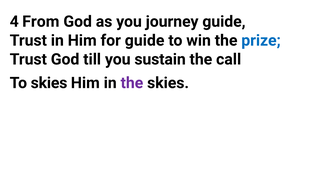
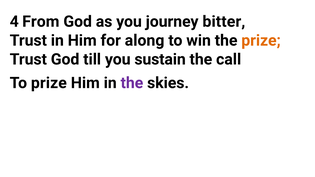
journey guide: guide -> bitter
for guide: guide -> along
prize at (261, 40) colour: blue -> orange
To skies: skies -> prize
